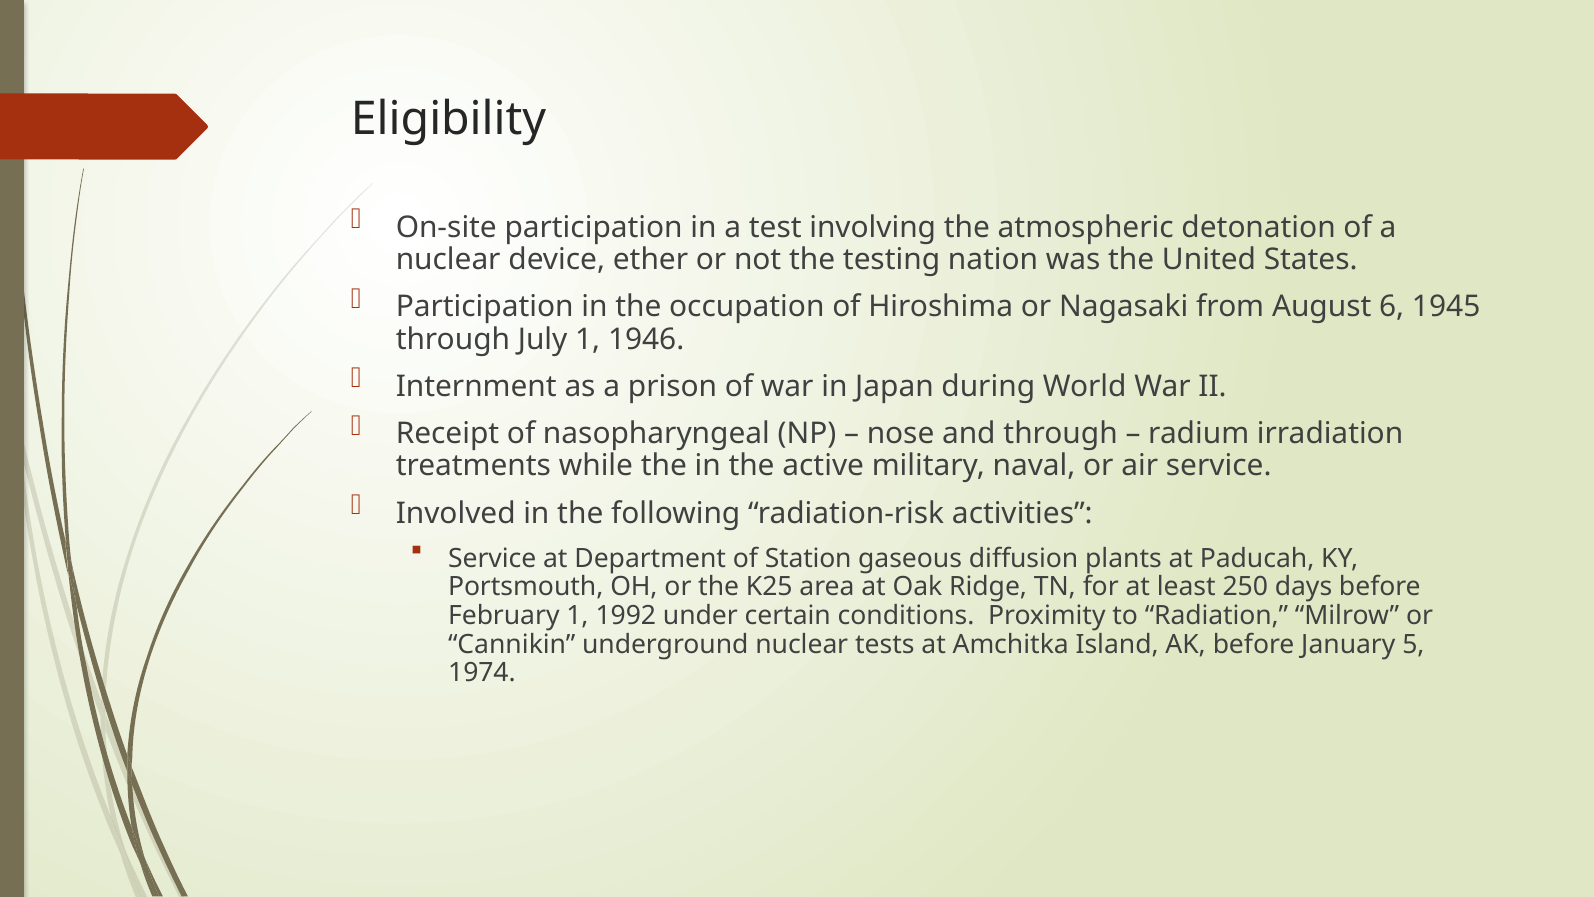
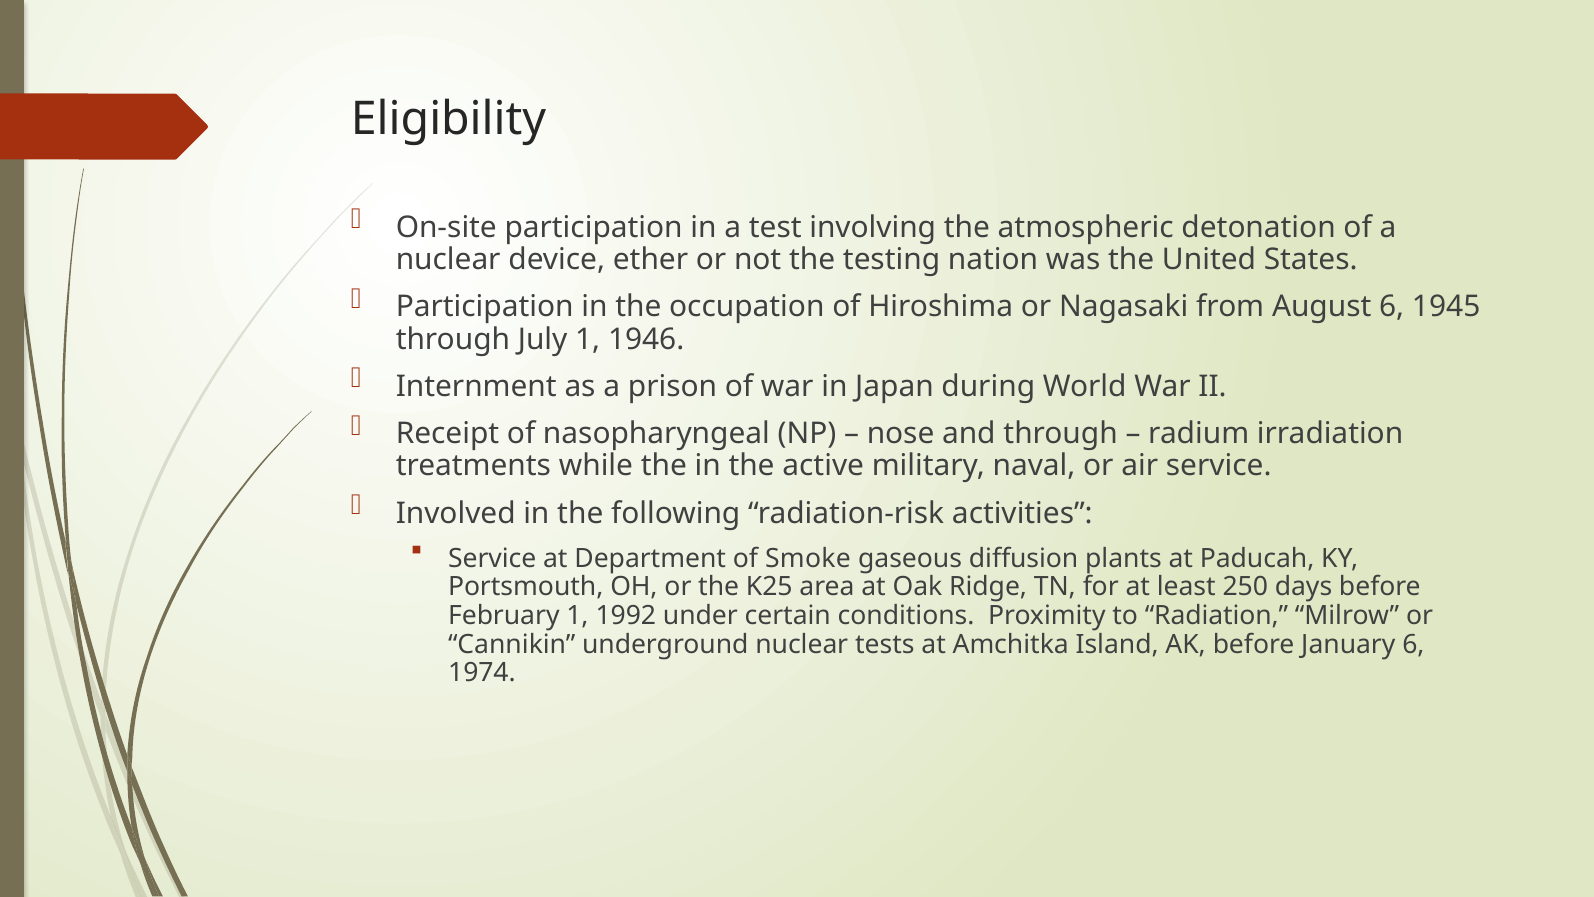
Station: Station -> Smoke
January 5: 5 -> 6
